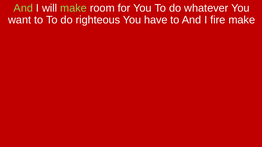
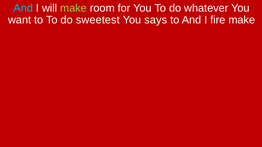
And at (23, 8) colour: light green -> light blue
righteous: righteous -> sweetest
have: have -> says
